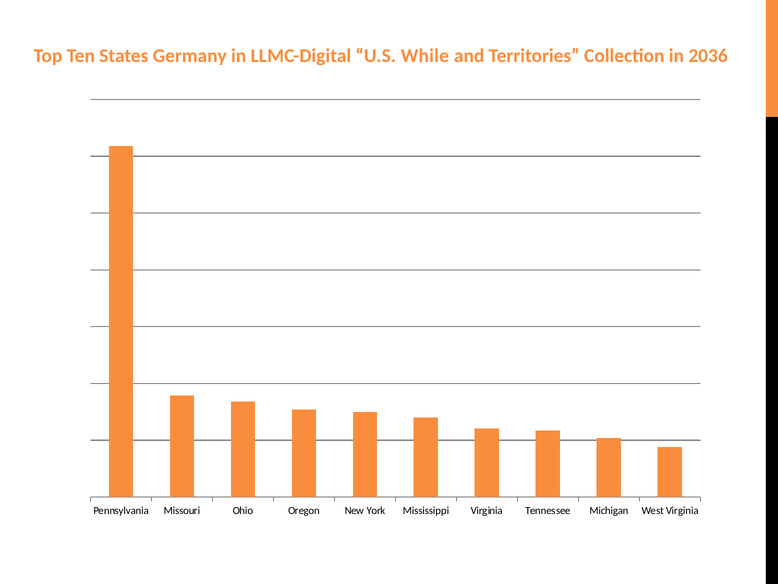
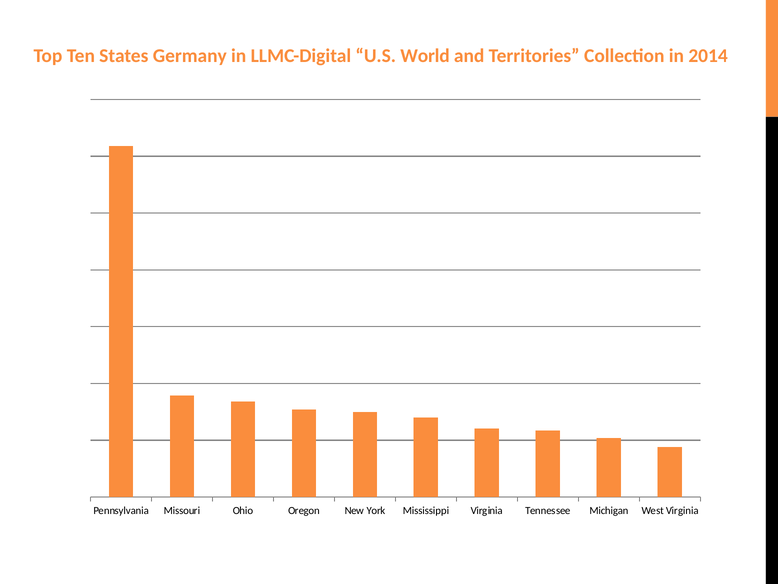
While: While -> World
2036: 2036 -> 2014
